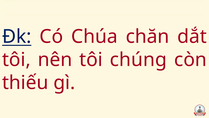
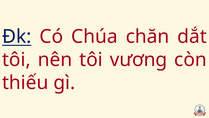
chúng: chúng -> vương
